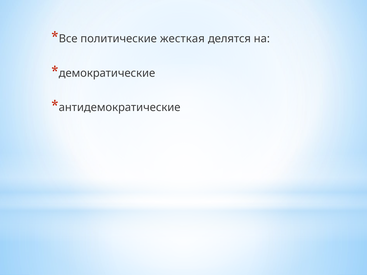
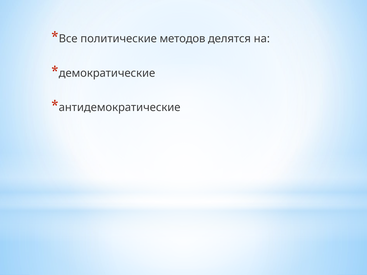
жесткая: жесткая -> методов
